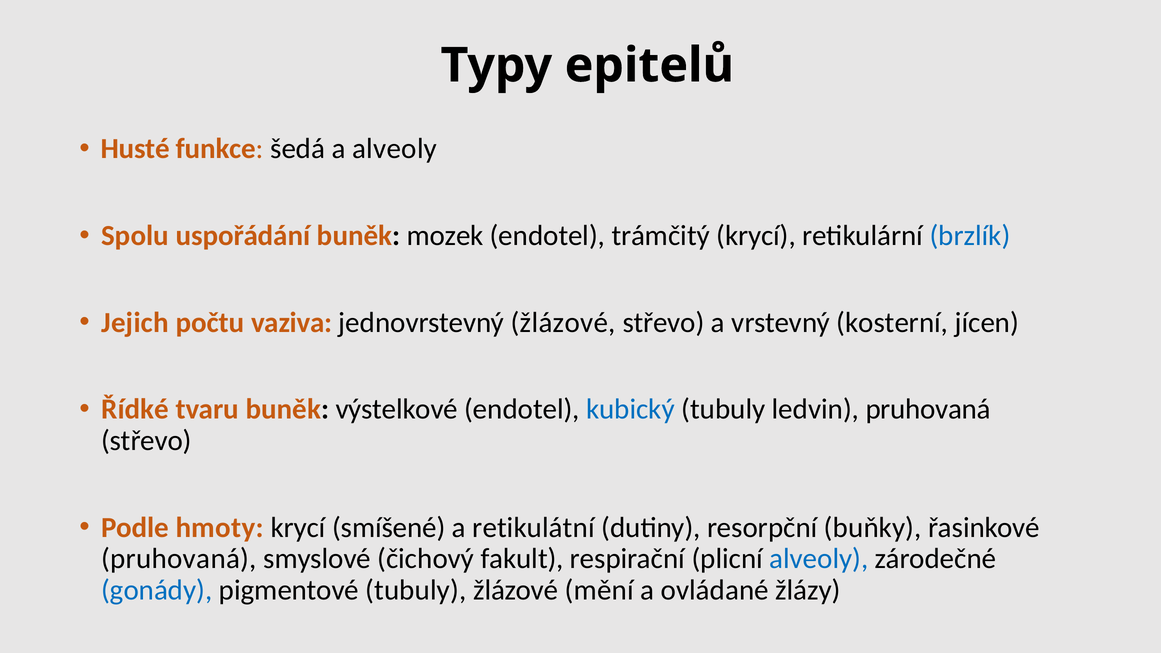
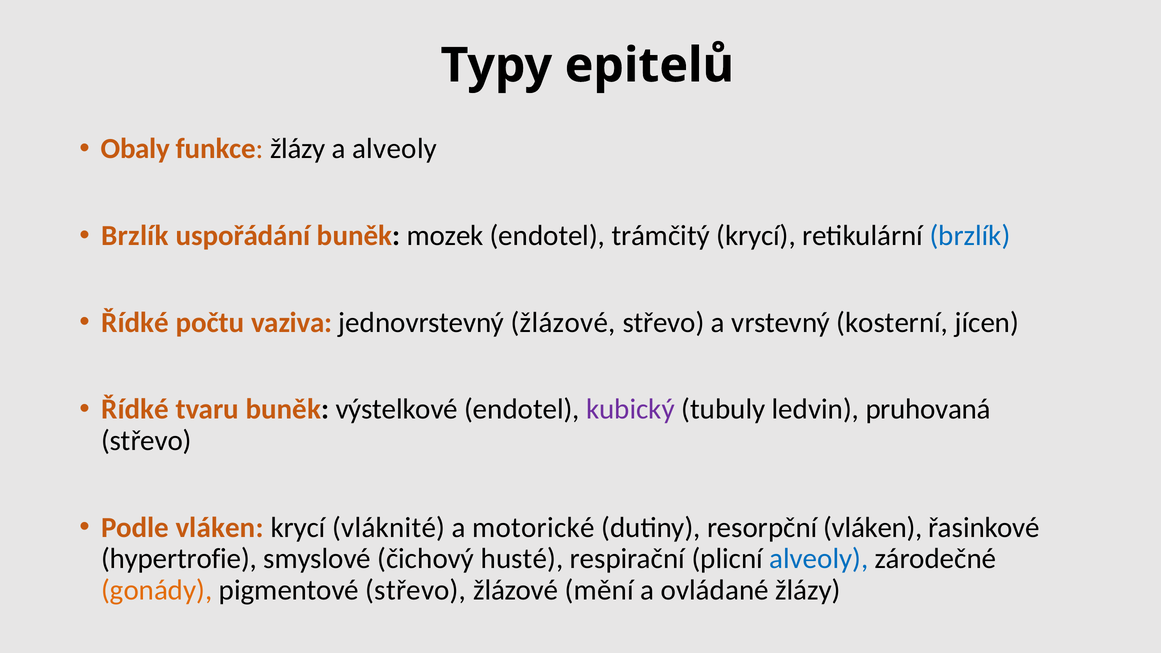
Husté: Husté -> Obaly
funkce šedá: šedá -> žlázy
Spolu at (135, 236): Spolu -> Brzlík
Jejich at (135, 323): Jejich -> Řídké
kubický colour: blue -> purple
Podle hmoty: hmoty -> vláken
smíšené: smíšené -> vláknité
retikulátní: retikulátní -> motorické
resorpční buňky: buňky -> vláken
pruhovaná at (179, 559): pruhovaná -> hypertrofie
fakult: fakult -> husté
gonády colour: blue -> orange
pigmentové tubuly: tubuly -> střevo
